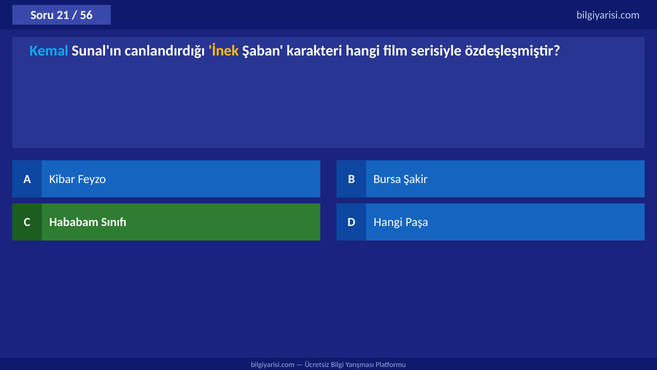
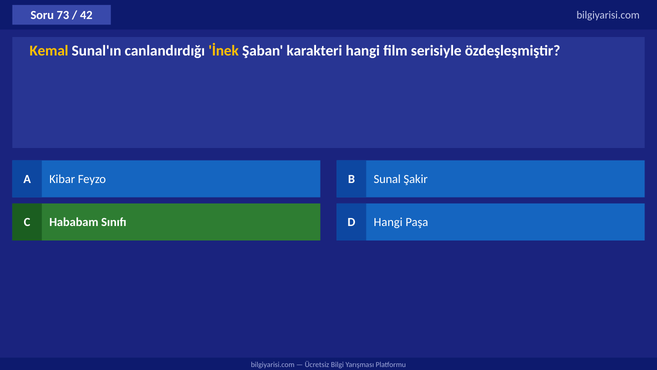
21: 21 -> 73
56: 56 -> 42
Kemal colour: light blue -> yellow
Bursa: Bursa -> Sunal
